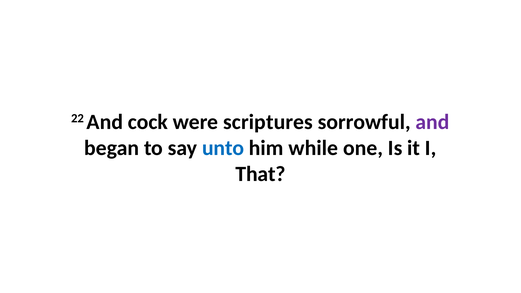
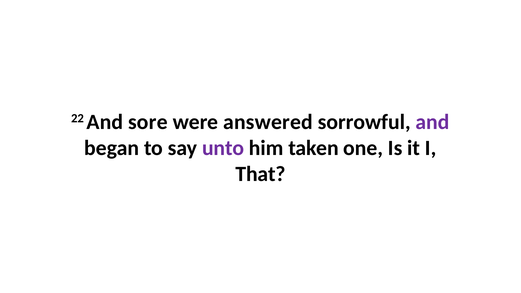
cock: cock -> sore
scriptures: scriptures -> answered
unto colour: blue -> purple
while: while -> taken
